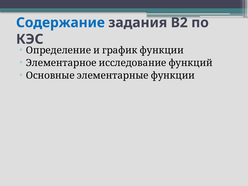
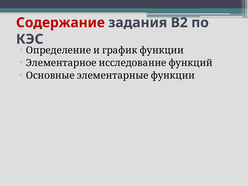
Содержание colour: blue -> red
